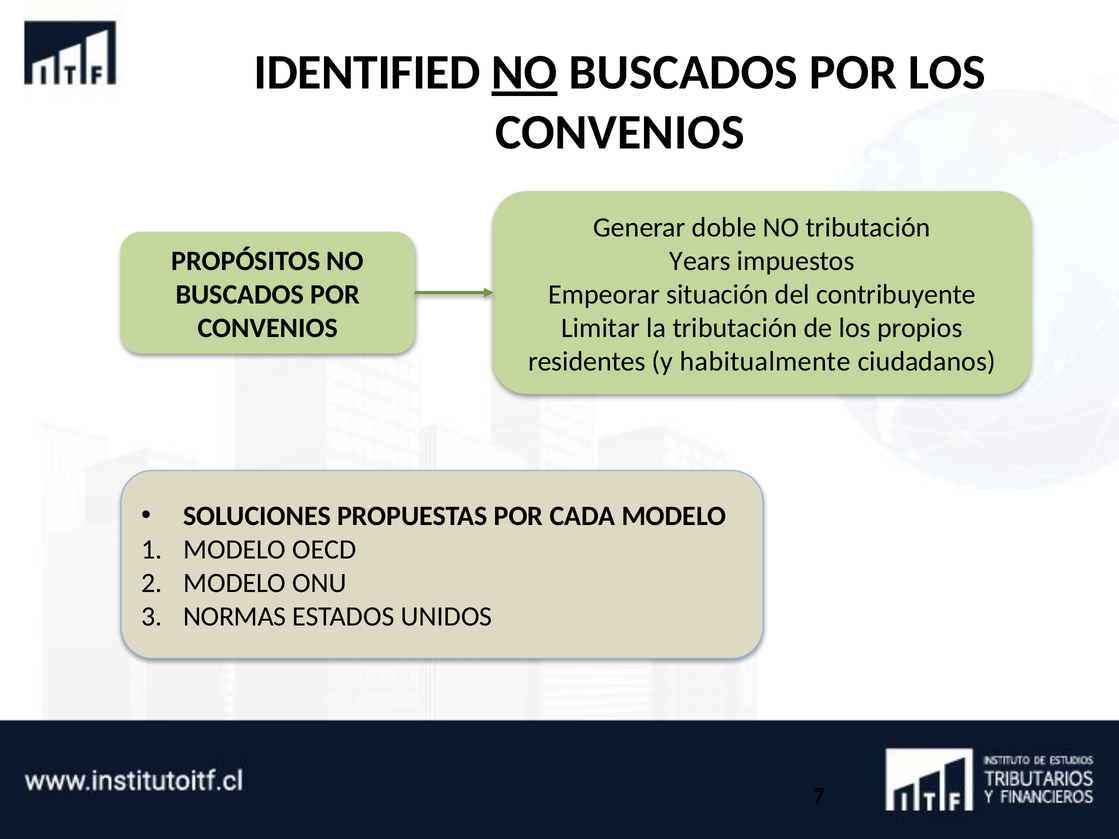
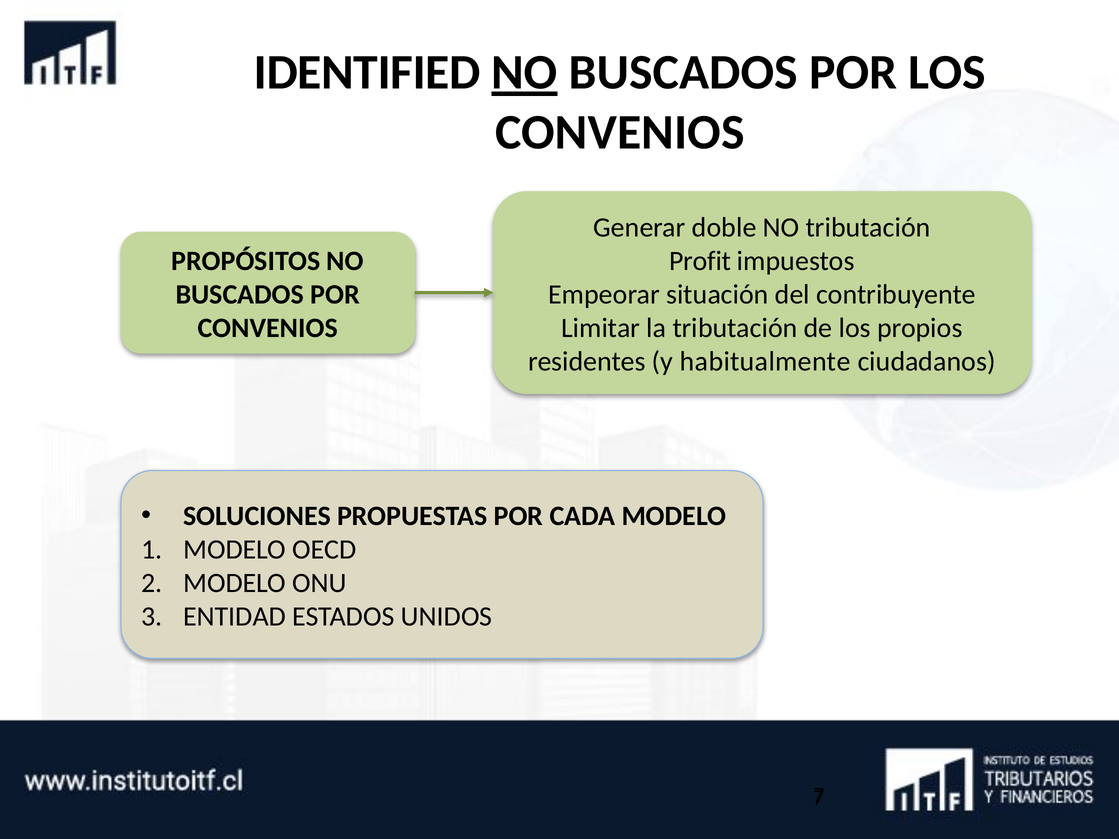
Years: Years -> Profit
NORMAS: NORMAS -> ENTIDAD
